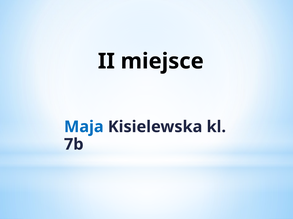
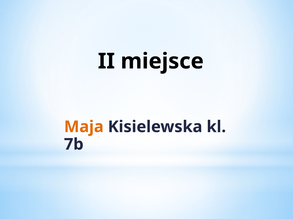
Maja colour: blue -> orange
